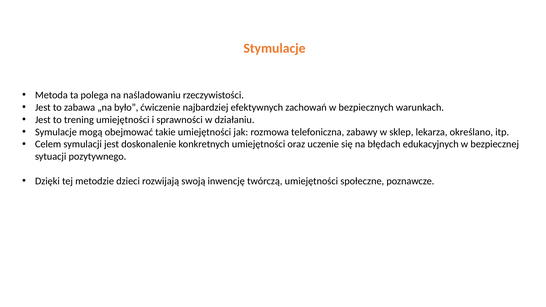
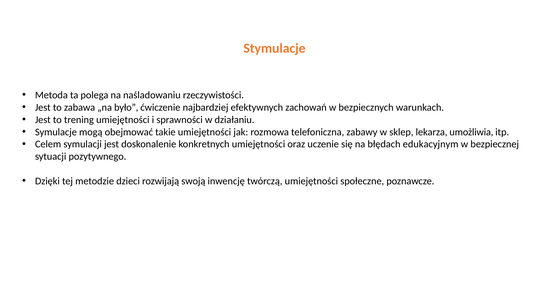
określano: określano -> umożliwia
edukacyjnych: edukacyjnych -> edukacyjnym
